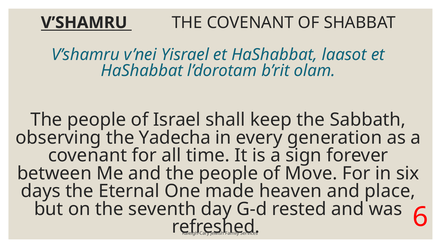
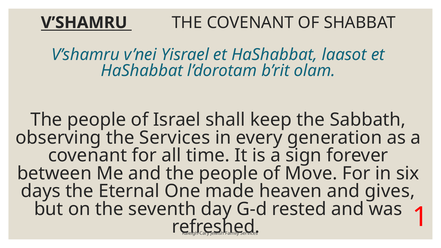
the Yadecha: Yadecha -> Services
place: place -> gives
6: 6 -> 1
